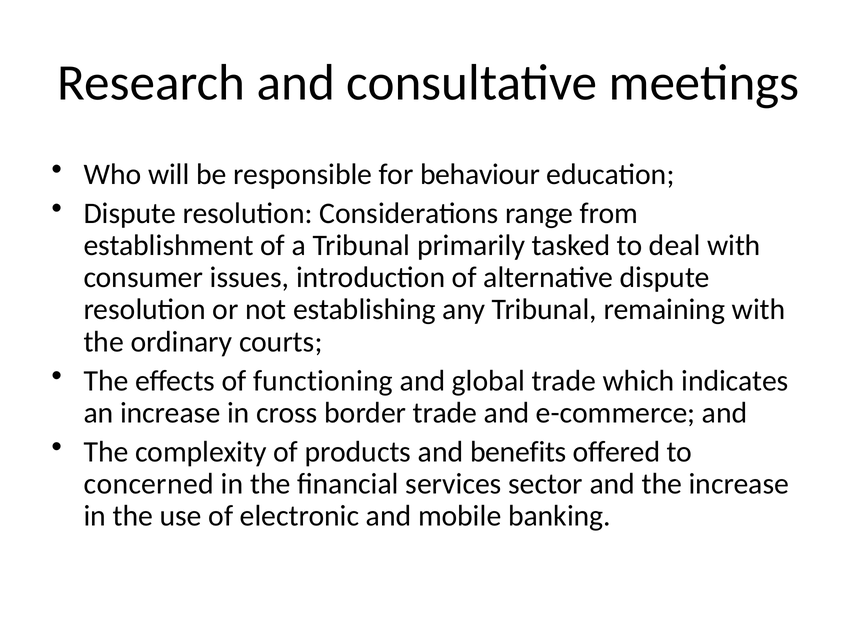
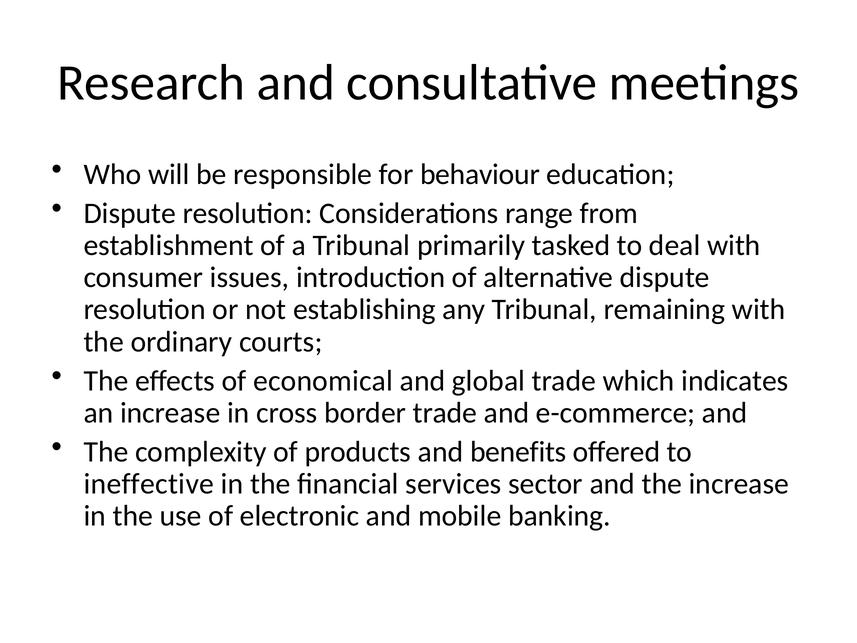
functioning: functioning -> economical
concerned: concerned -> ineffective
